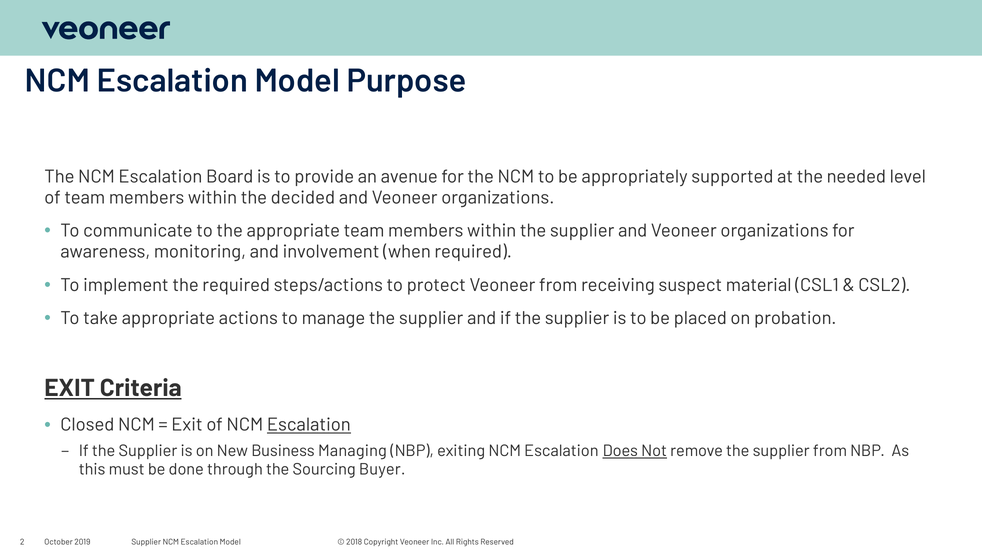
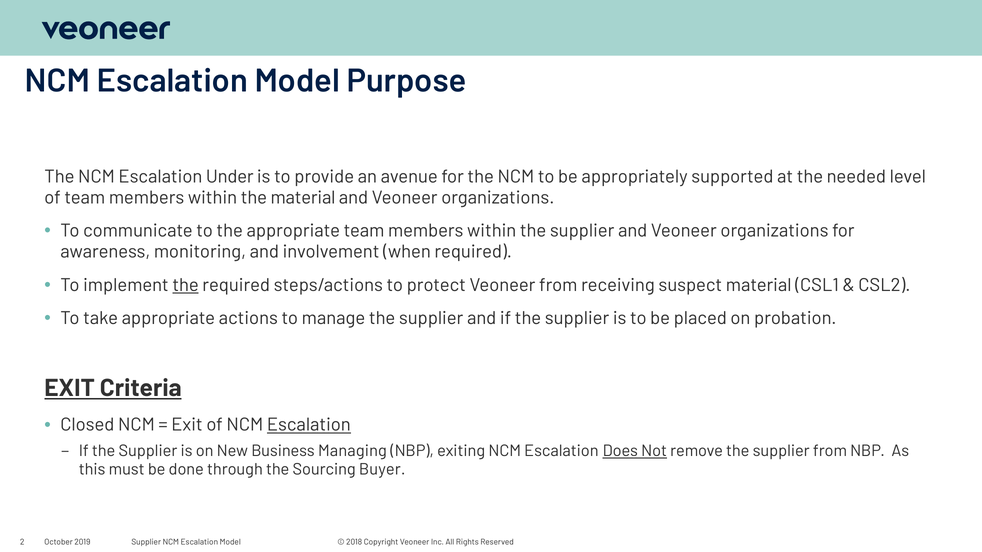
Board: Board -> Under
the decided: decided -> material
the at (186, 285) underline: none -> present
